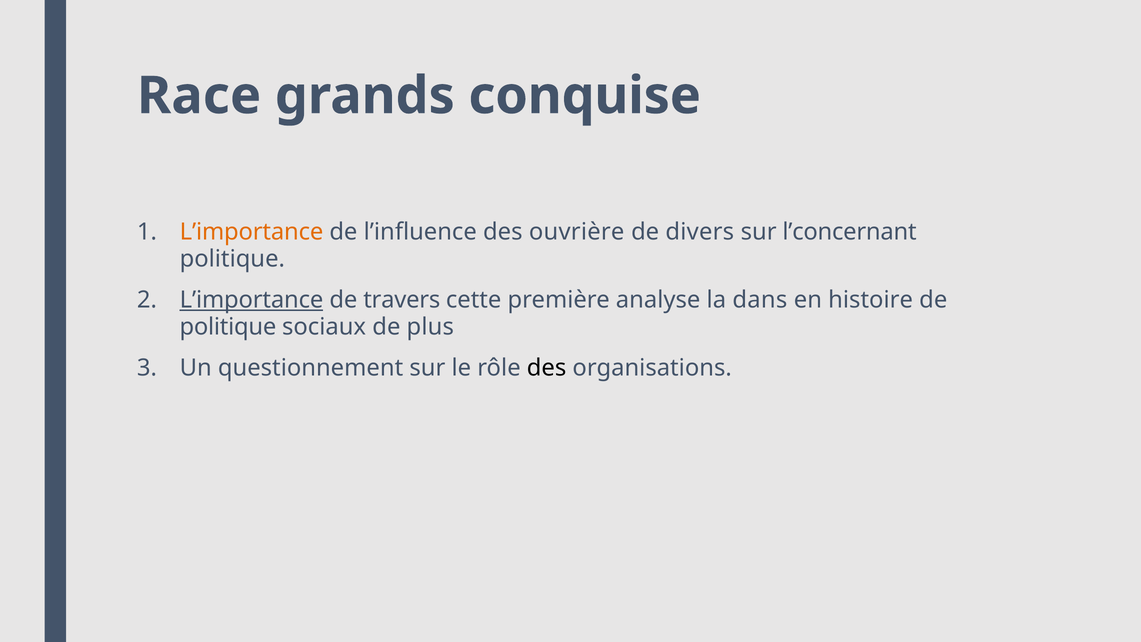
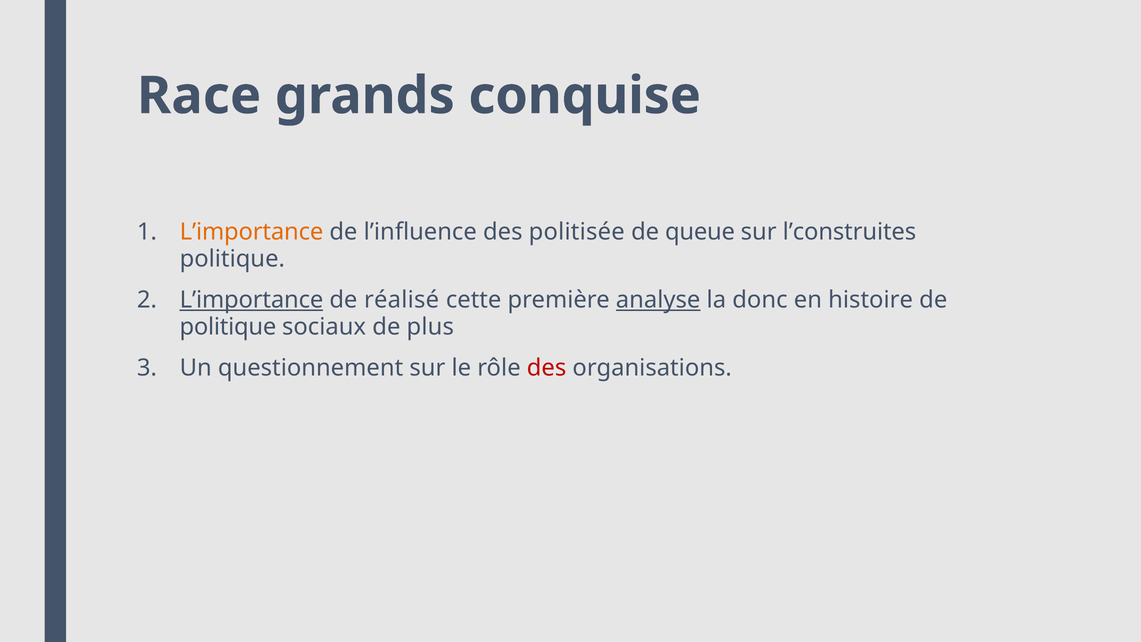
ouvrière: ouvrière -> politisée
divers: divers -> queue
l’concernant: l’concernant -> l’construites
travers: travers -> réalisé
analyse underline: none -> present
dans: dans -> donc
des at (547, 368) colour: black -> red
